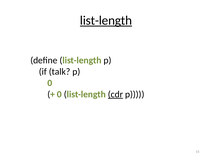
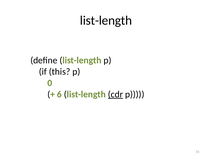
list-length at (106, 21) underline: present -> none
talk: talk -> this
0 at (59, 94): 0 -> 6
